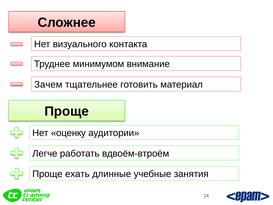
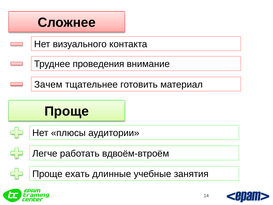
минимумом: минимумом -> проведения
оценку: оценку -> плюсы
